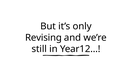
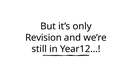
Revising: Revising -> Revision
